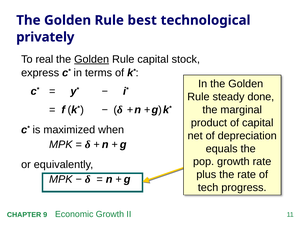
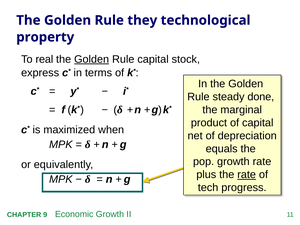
best: best -> they
privately: privately -> property
rate at (247, 175) underline: none -> present
